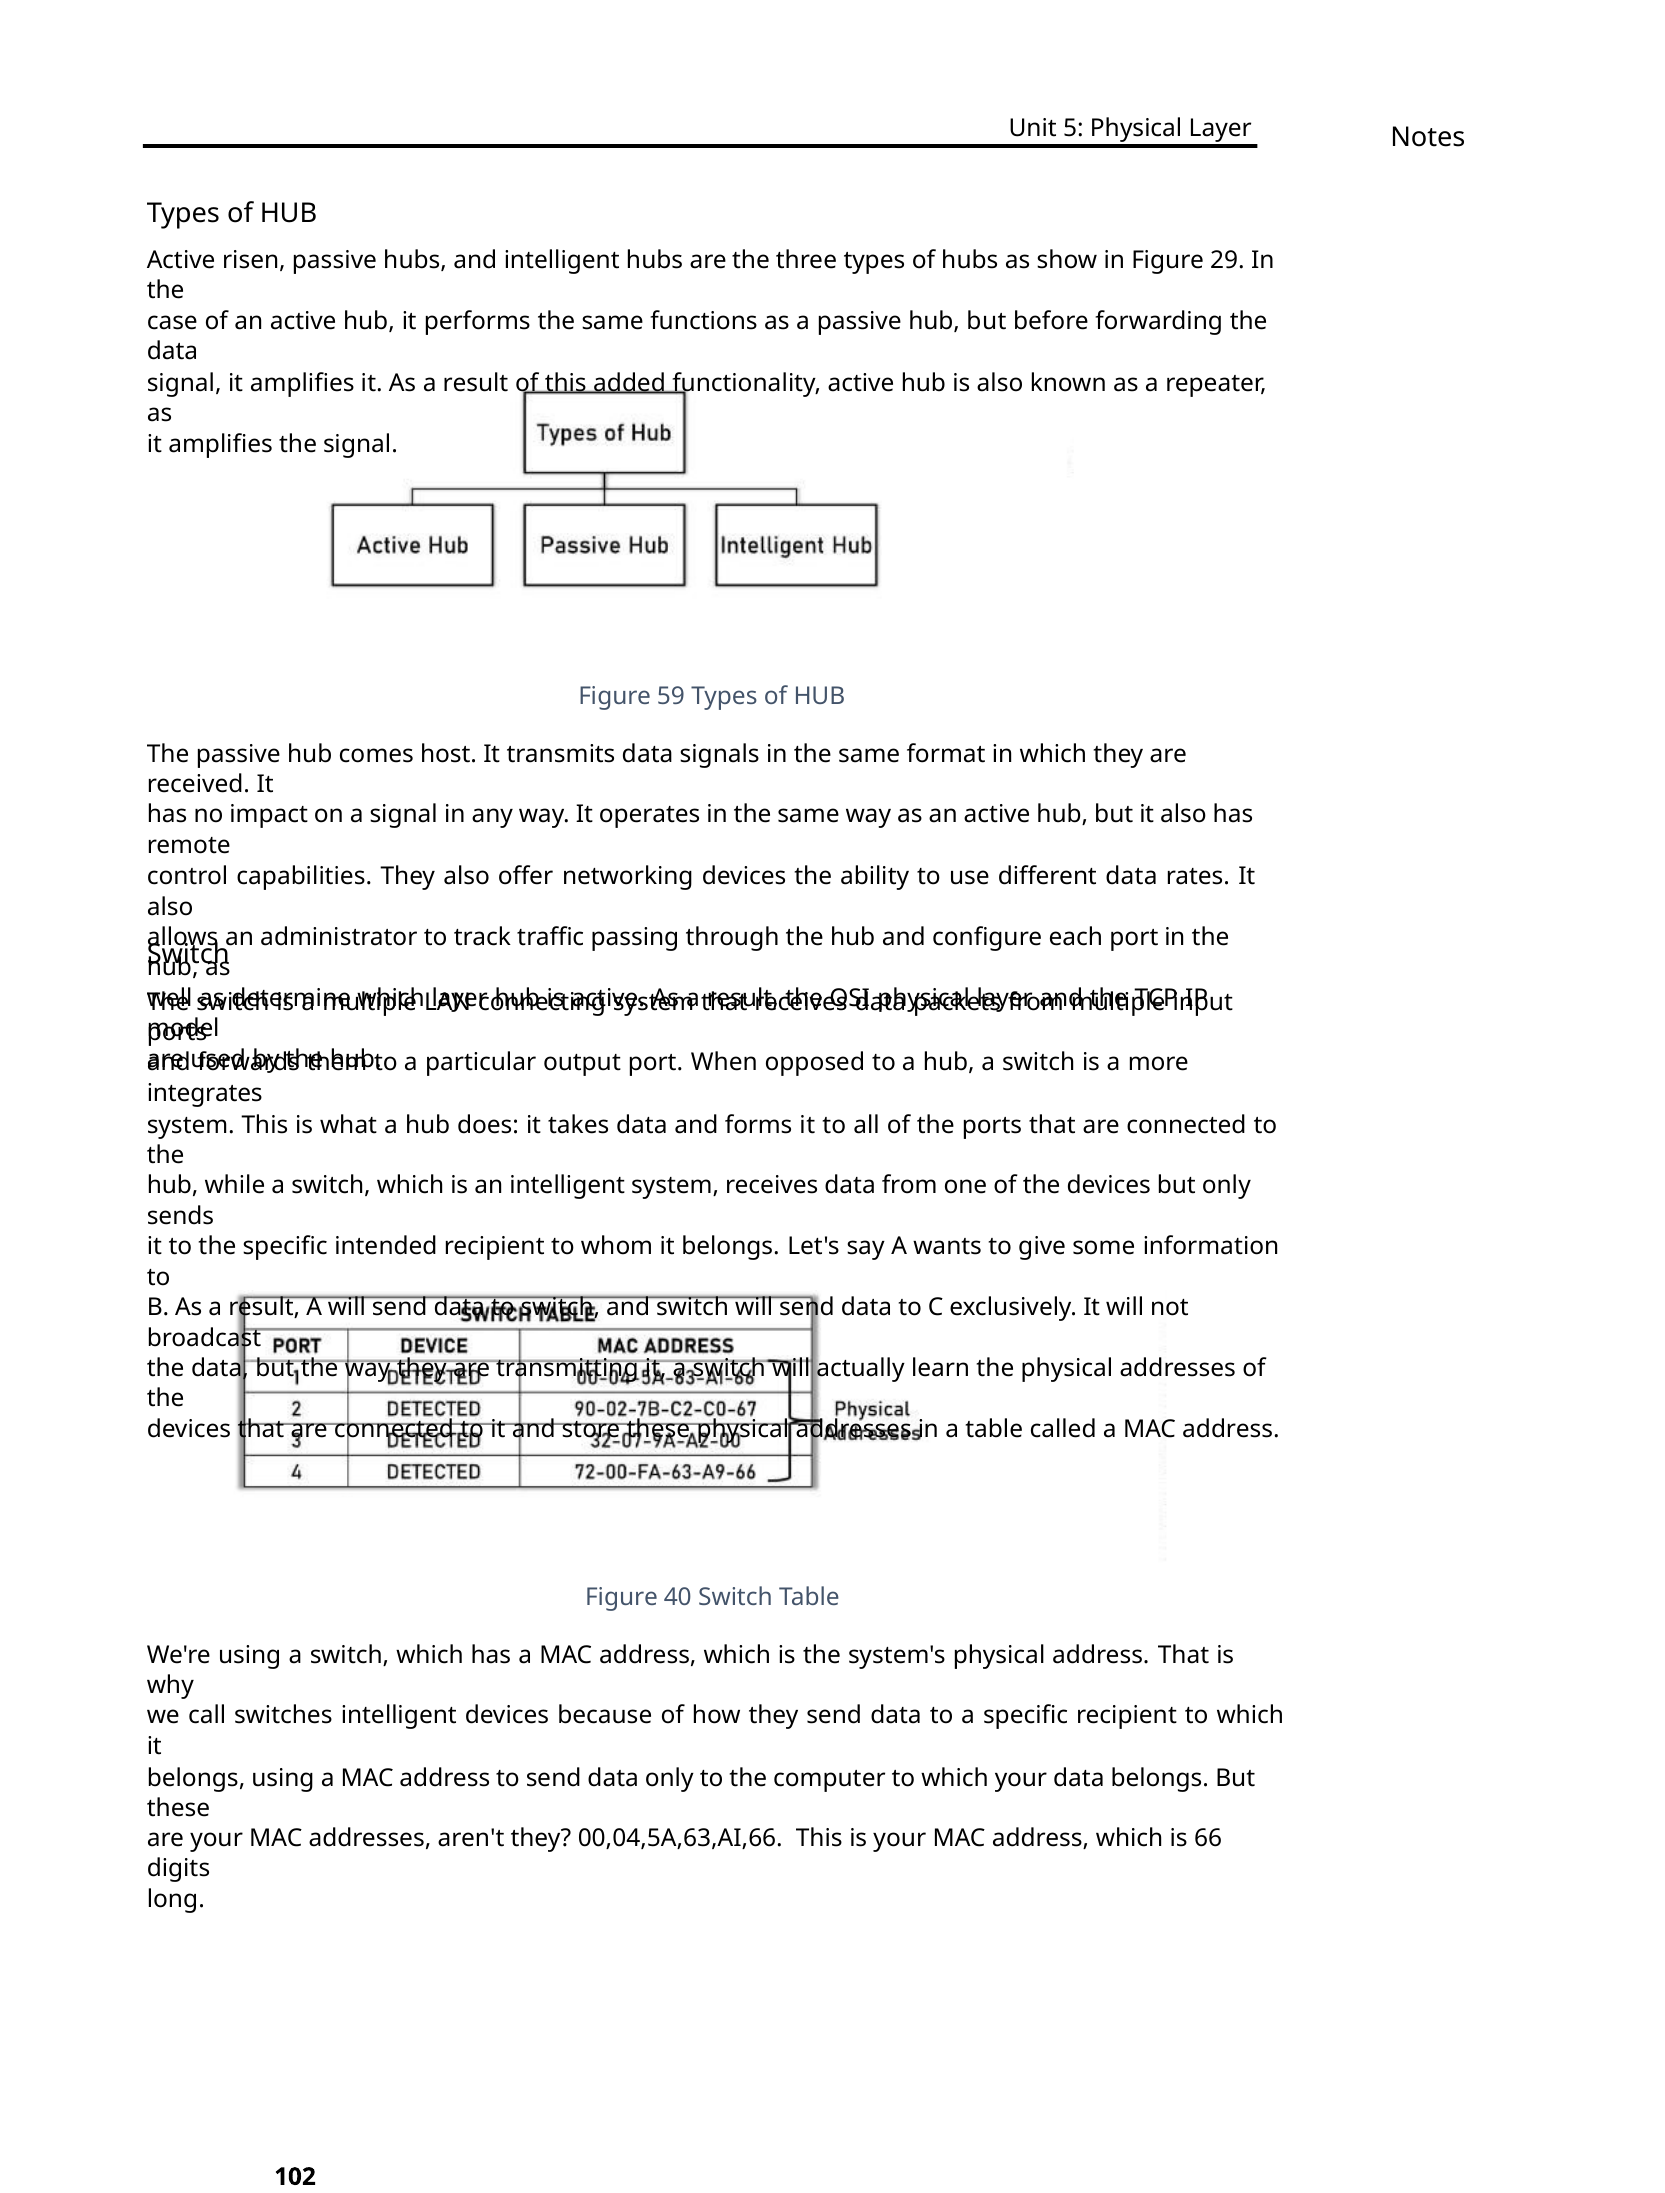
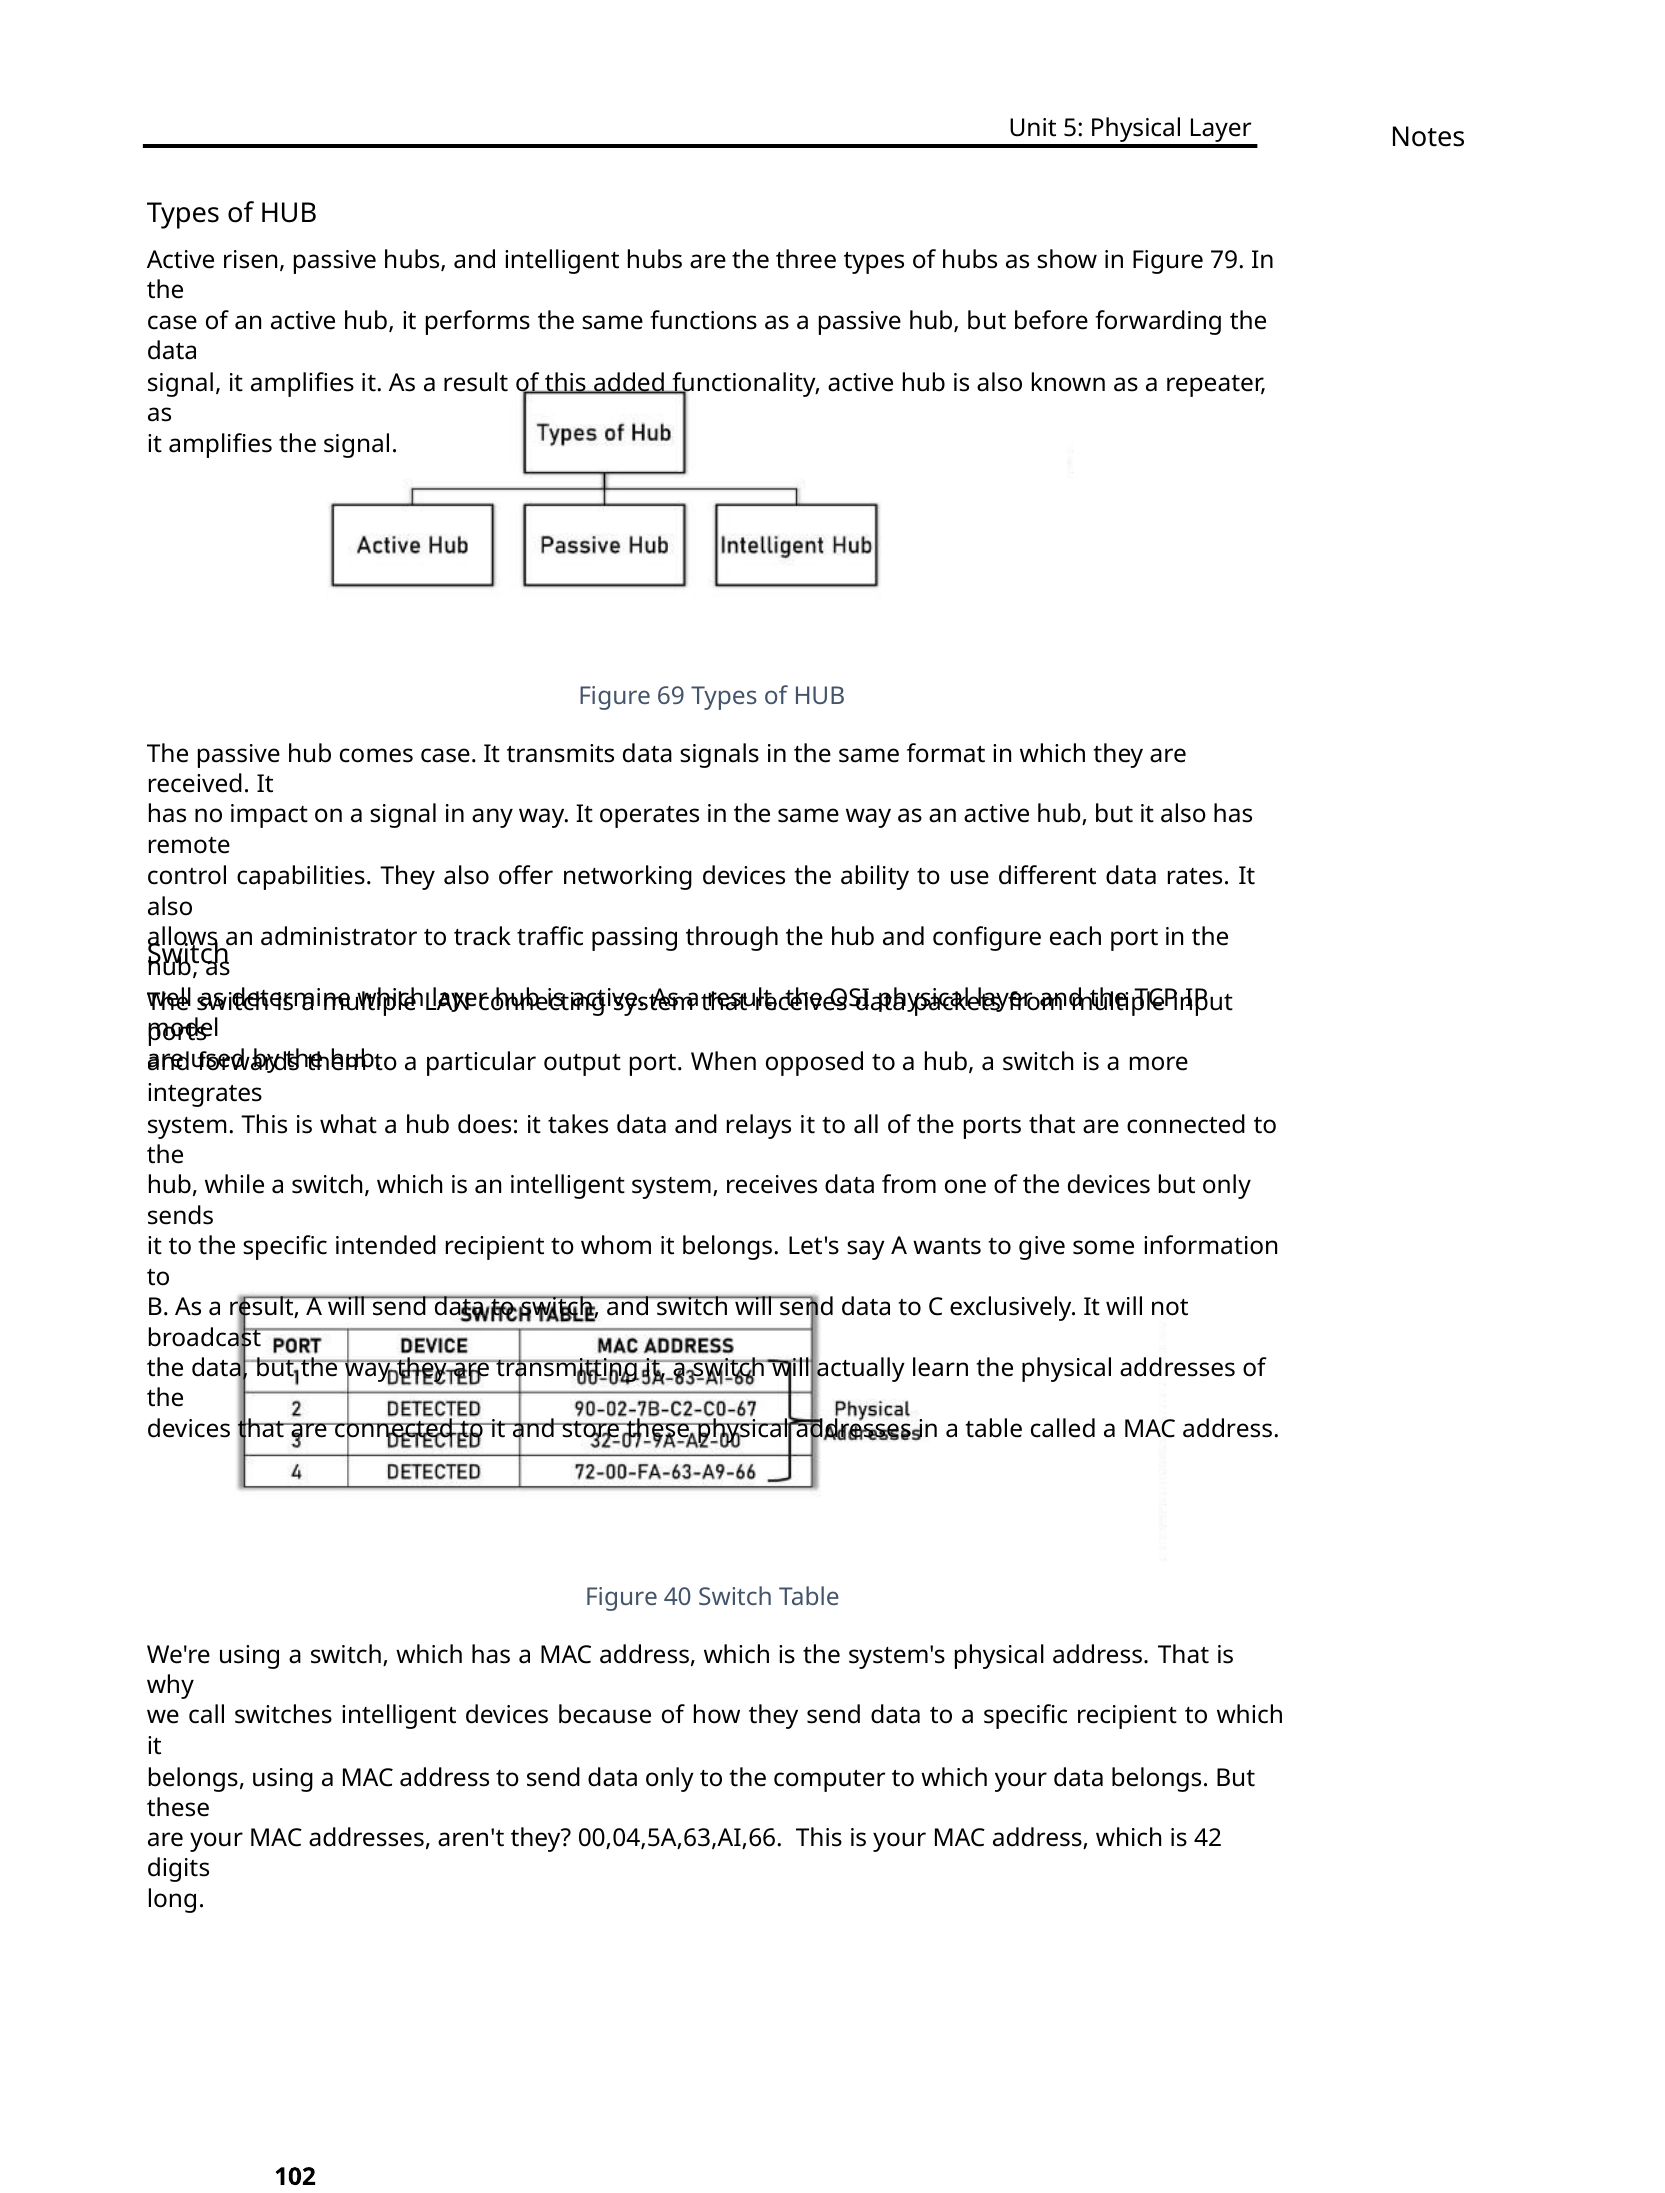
29: 29 -> 79
59: 59 -> 69
comes host: host -> case
forms: forms -> relays
66: 66 -> 42
